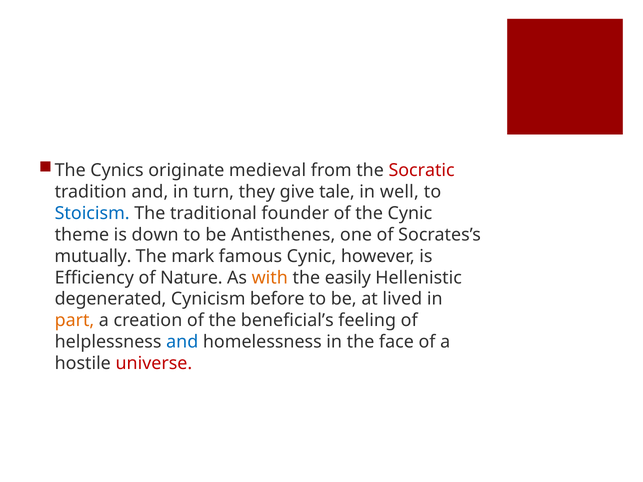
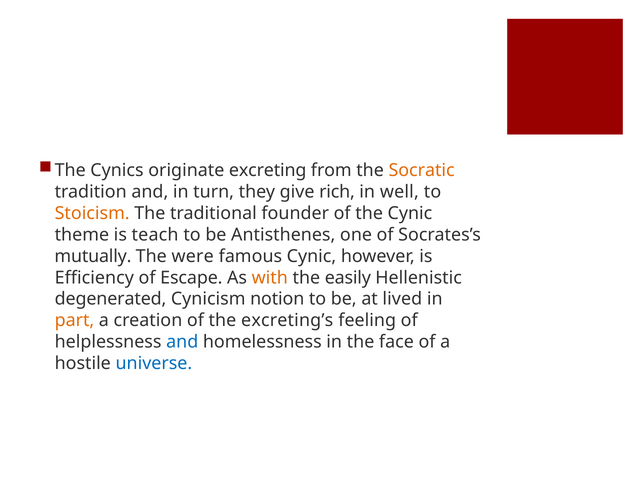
medieval: medieval -> excreting
Socratic colour: red -> orange
tale: tale -> rich
Stoicism colour: blue -> orange
down: down -> teach
mark: mark -> were
Nature: Nature -> Escape
before: before -> notion
beneficial’s: beneficial’s -> excreting’s
universe colour: red -> blue
